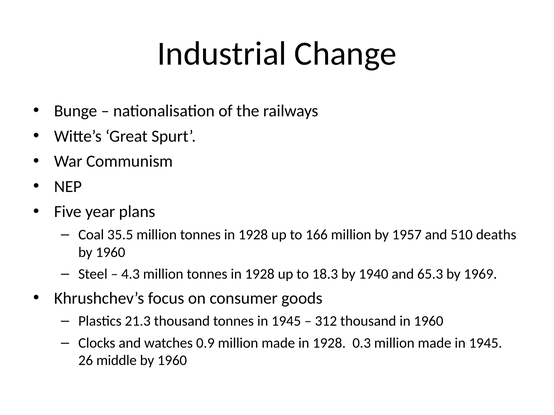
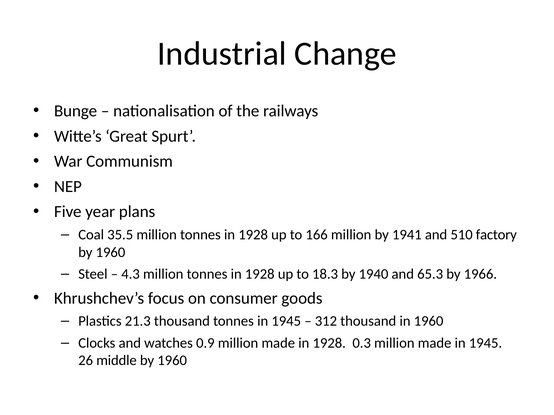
1957: 1957 -> 1941
deaths: deaths -> factory
1969: 1969 -> 1966
